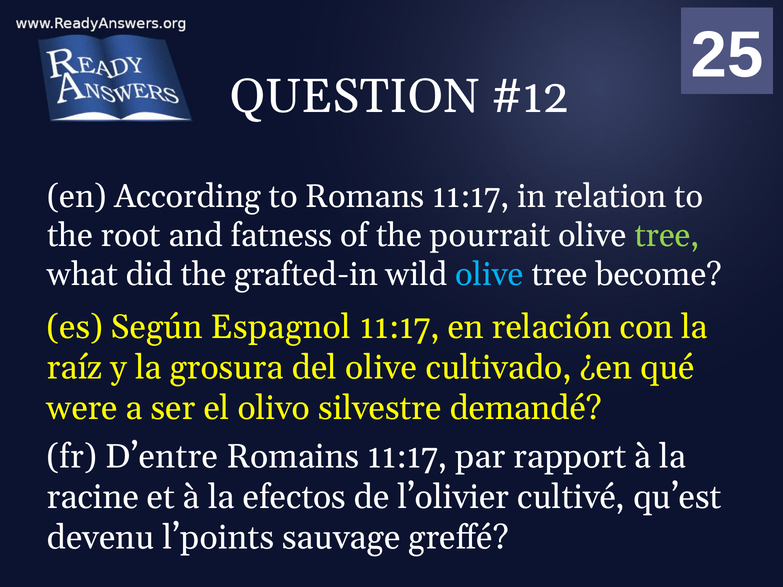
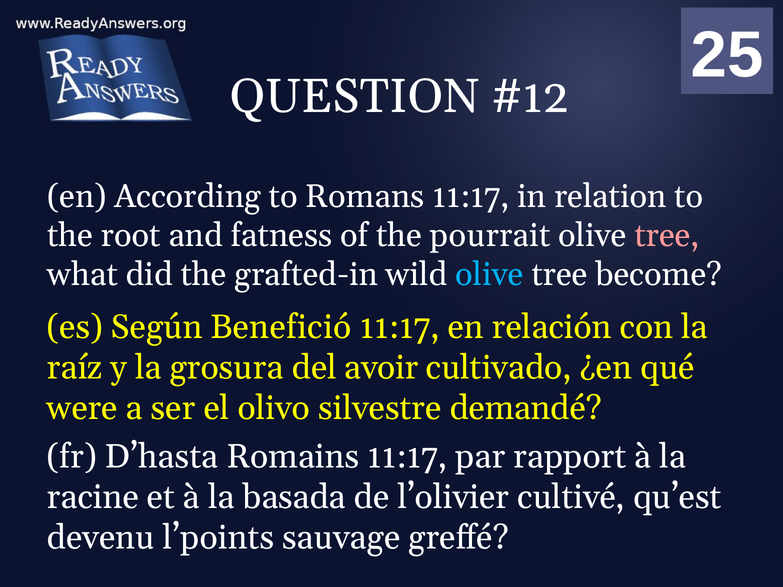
tree at (667, 236) colour: light green -> pink
Espagnol: Espagnol -> Benefició
del olive: olive -> avoir
D’entre: D’entre -> D’hasta
efectos: efectos -> basada
